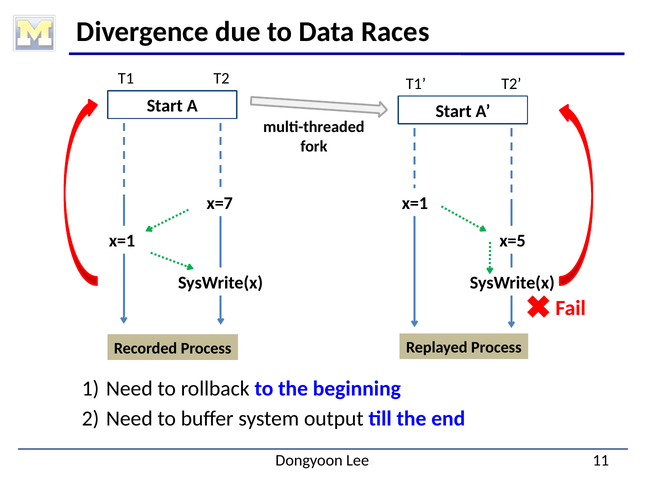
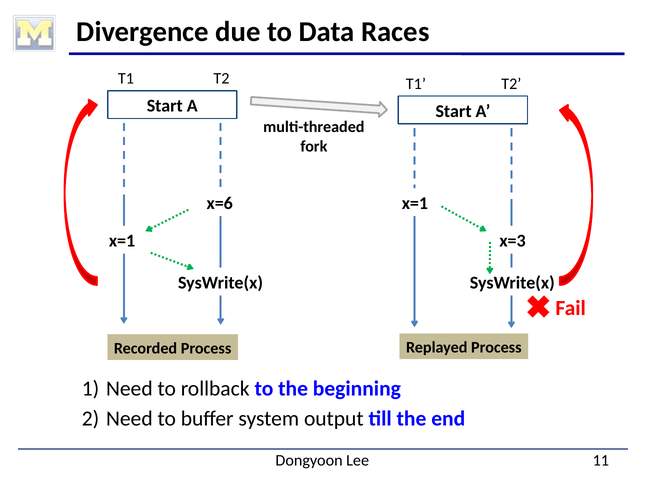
x=7: x=7 -> x=6
x=5: x=5 -> x=3
